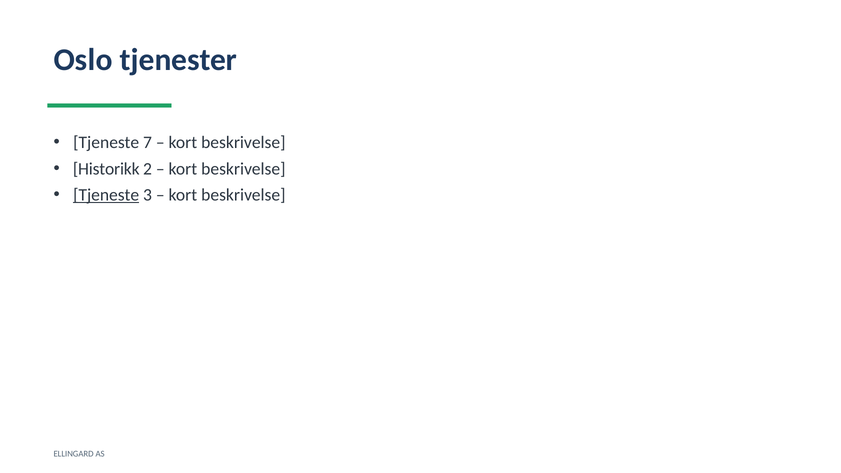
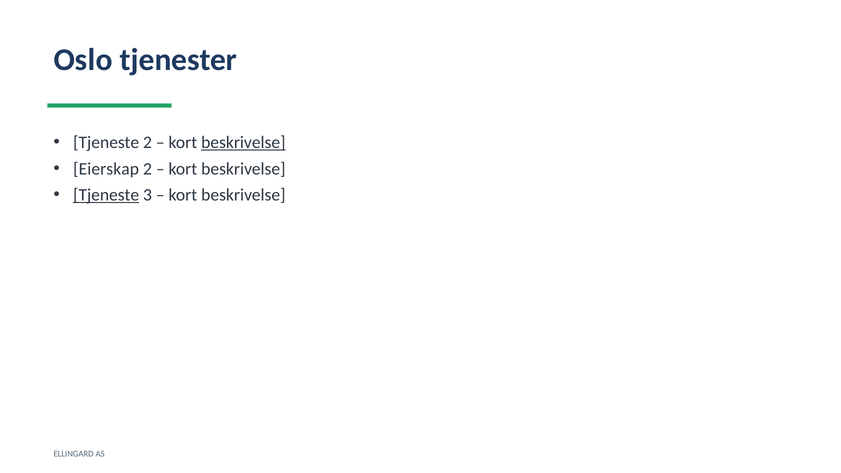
Tjeneste 7: 7 -> 2
beskrivelse at (243, 142) underline: none -> present
Historikk: Historikk -> Eierskap
